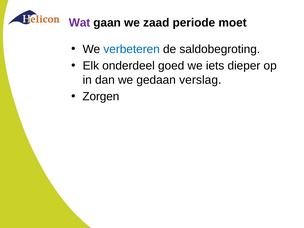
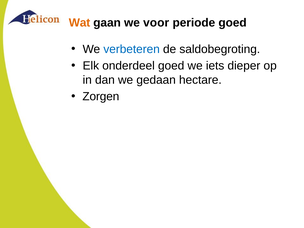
Wat colour: purple -> orange
zaad: zaad -> voor
periode moet: moet -> goed
verslag: verslag -> hectare
